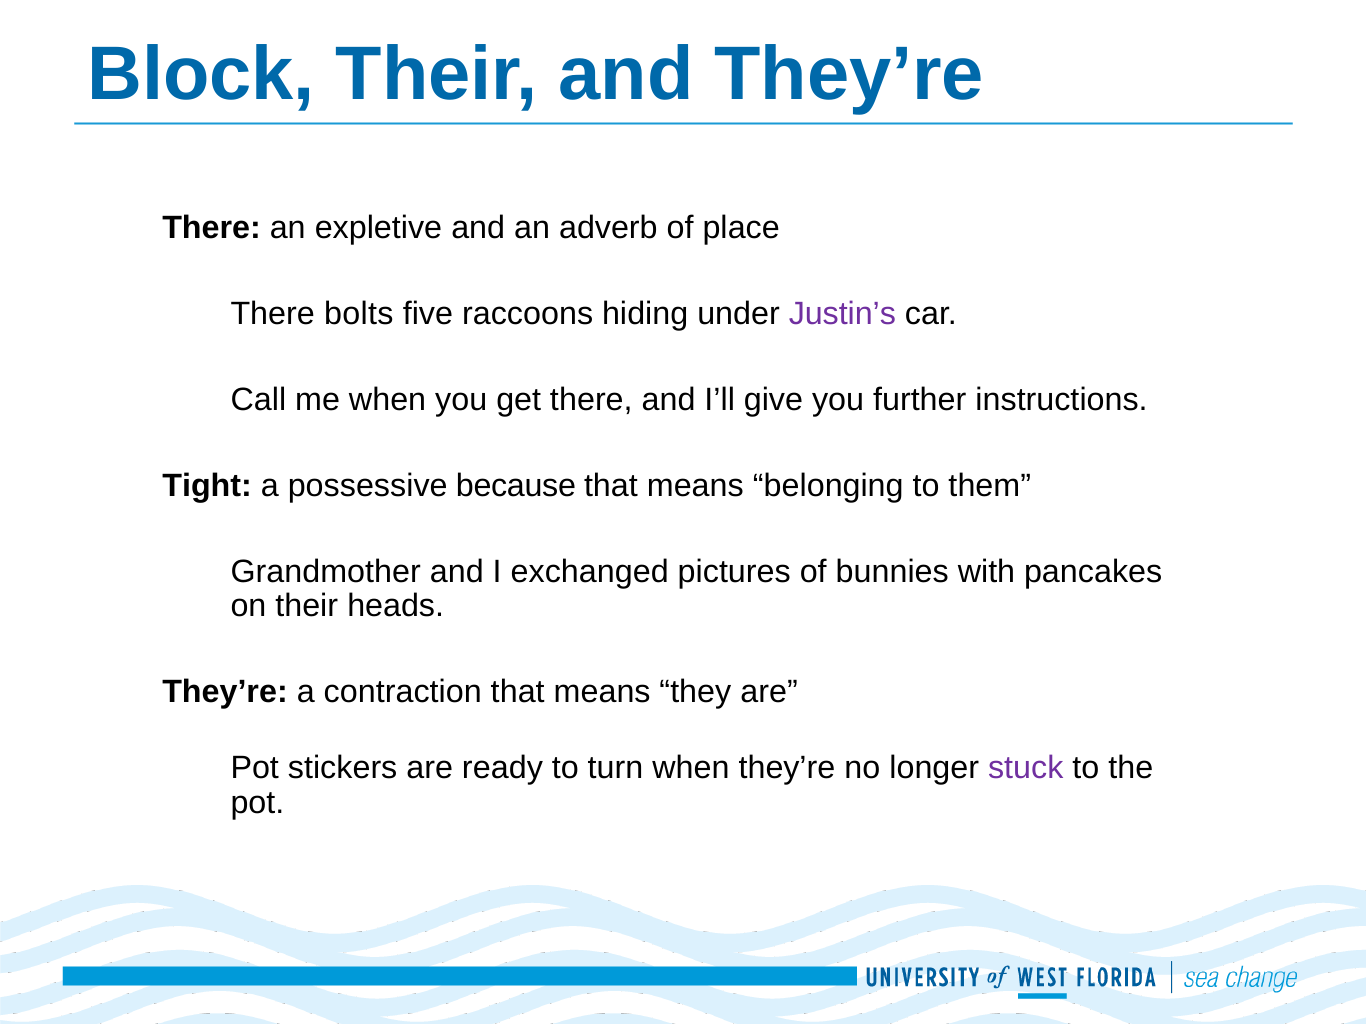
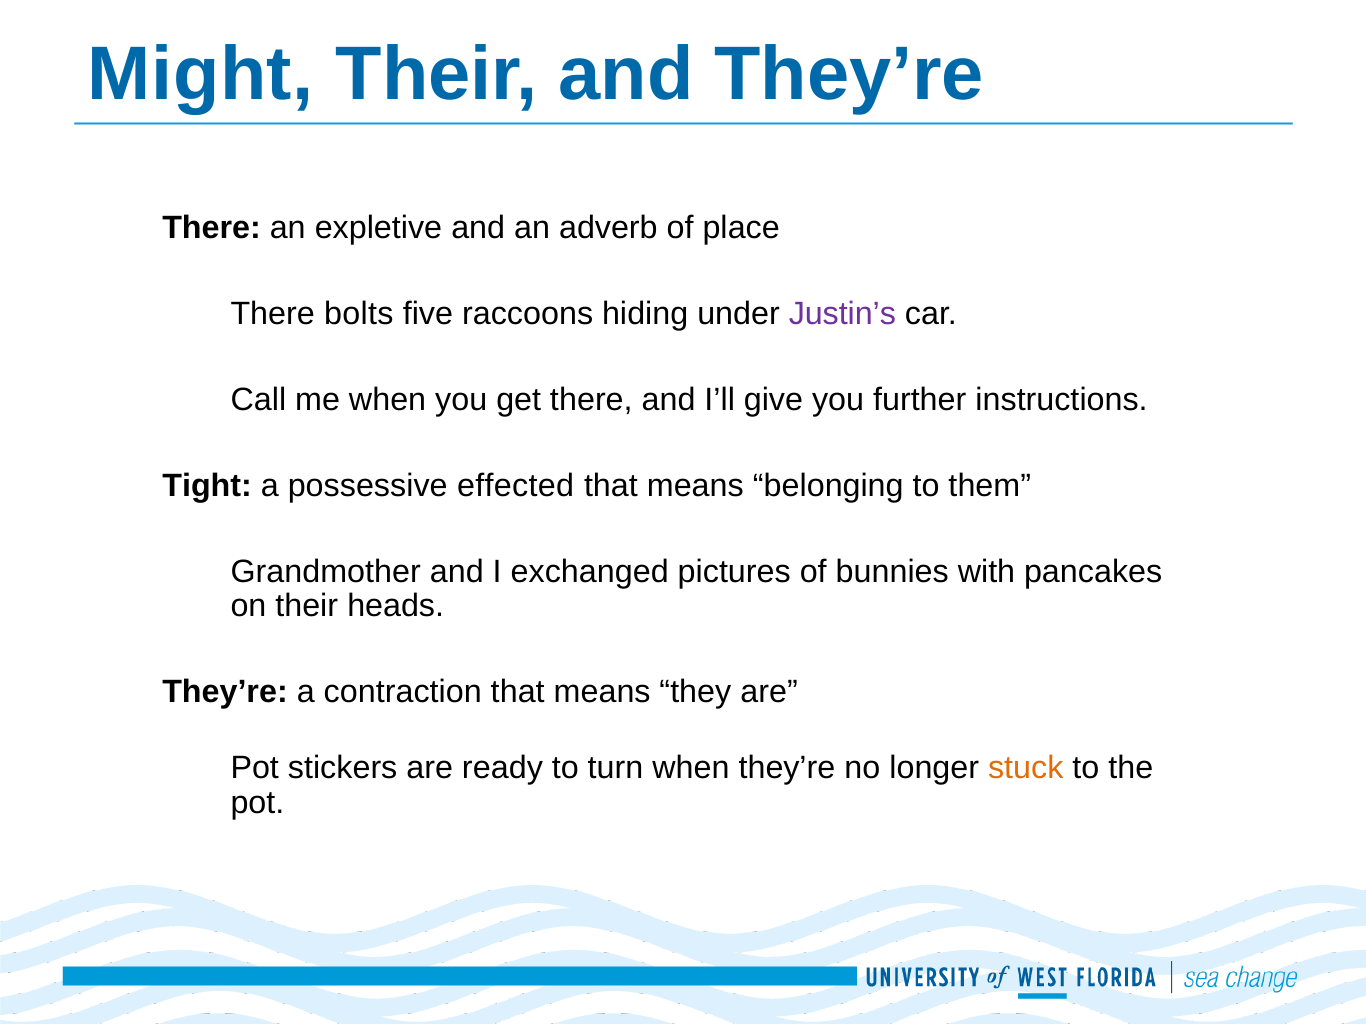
Block: Block -> Might
because: because -> effected
stuck colour: purple -> orange
